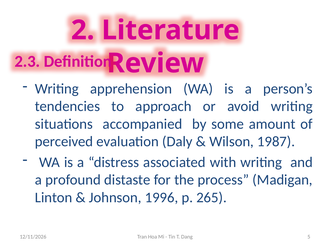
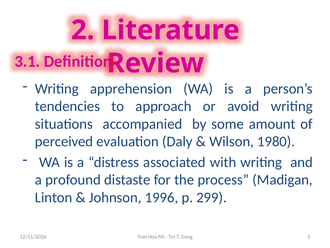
2.3: 2.3 -> 3.1
1987: 1987 -> 1980
265: 265 -> 299
